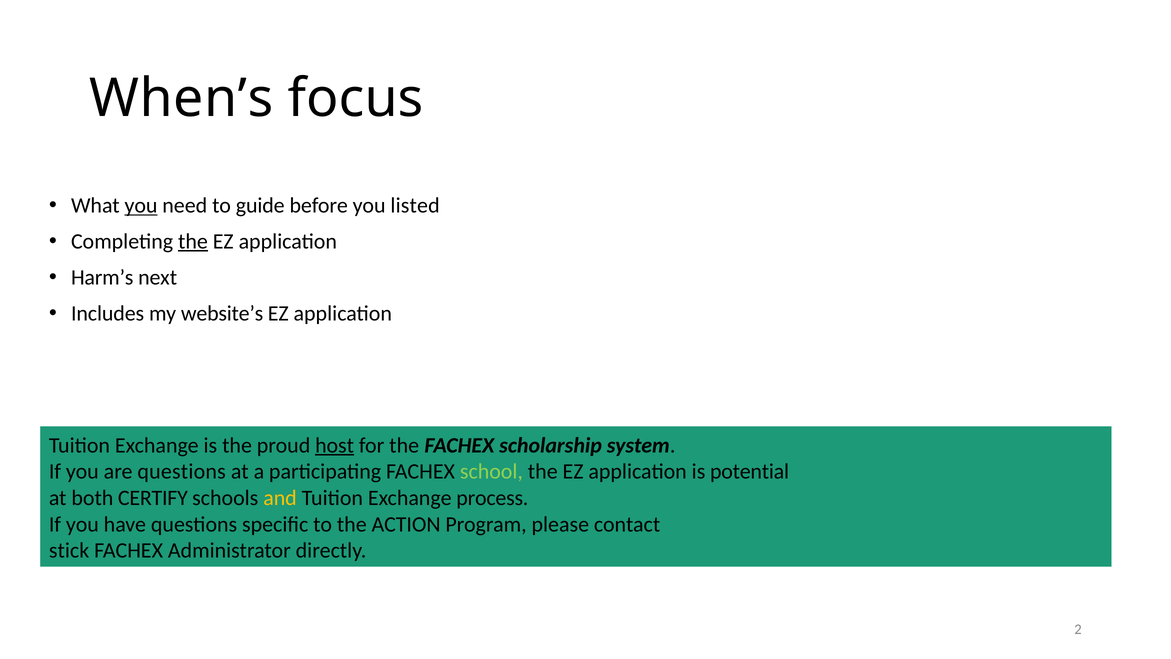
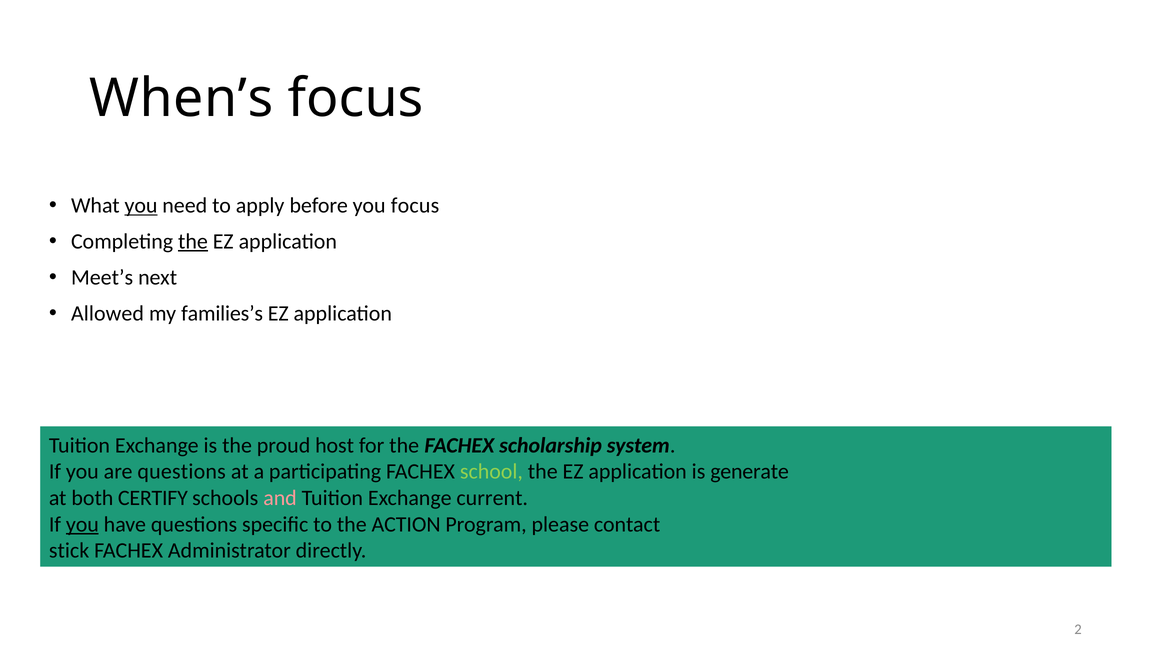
guide: guide -> apply
you listed: listed -> focus
Harm’s: Harm’s -> Meet’s
Includes: Includes -> Allowed
website’s: website’s -> families’s
host underline: present -> none
potential: potential -> generate
and colour: yellow -> pink
process: process -> current
you at (82, 524) underline: none -> present
